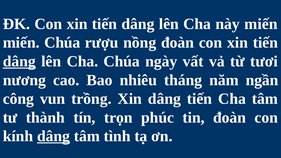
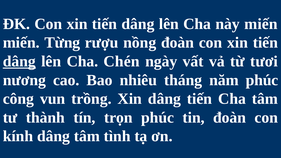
miến Chúa: Chúa -> Từng
Cha Chúa: Chúa -> Chén
năm ngần: ngần -> phúc
dâng at (53, 136) underline: present -> none
